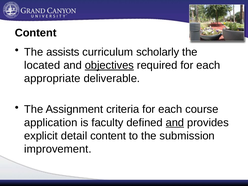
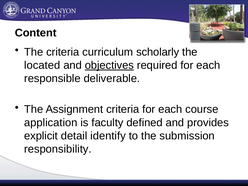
The assists: assists -> criteria
appropriate: appropriate -> responsible
and at (175, 123) underline: present -> none
detail content: content -> identify
improvement: improvement -> responsibility
